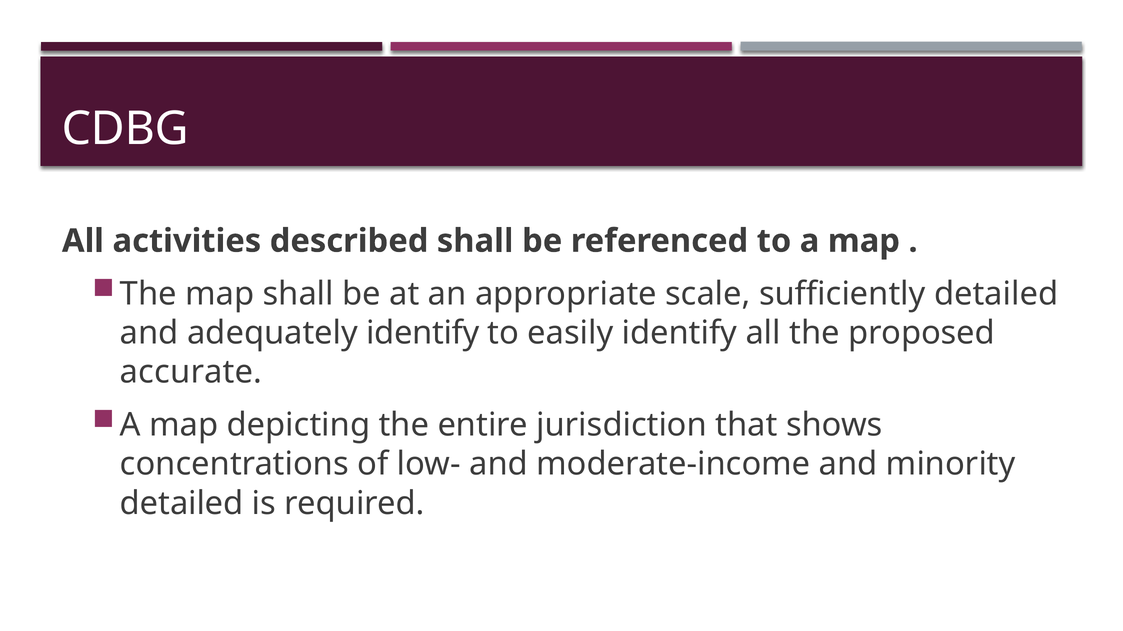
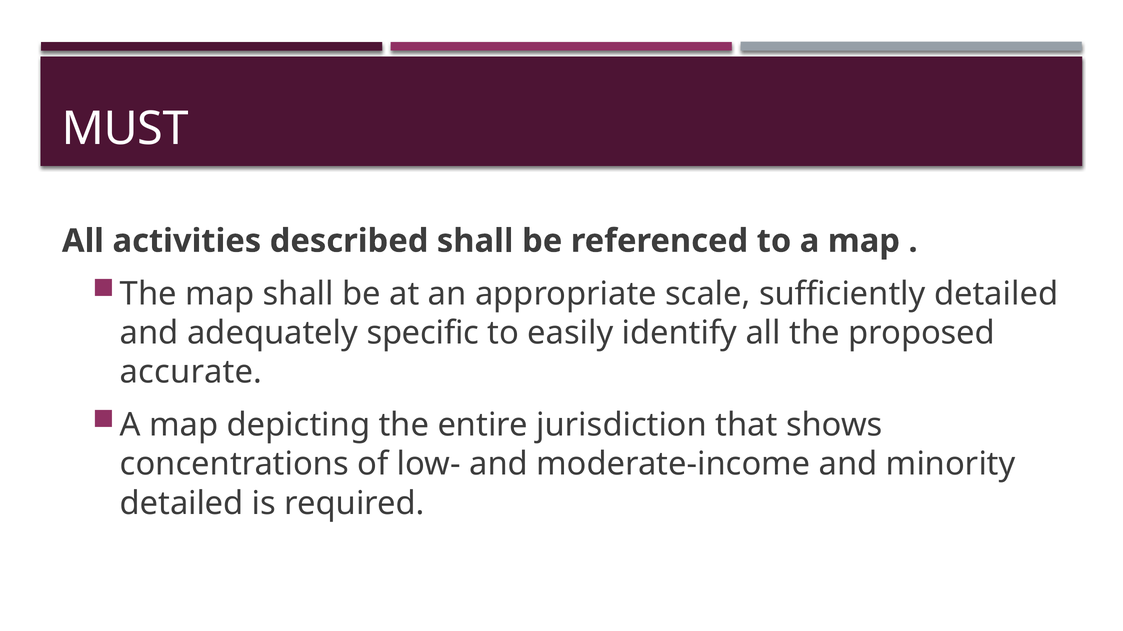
CDBG: CDBG -> MUST
adequately identify: identify -> specific
